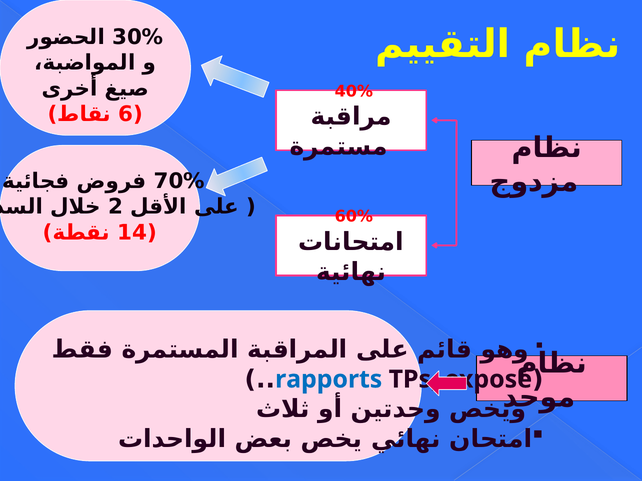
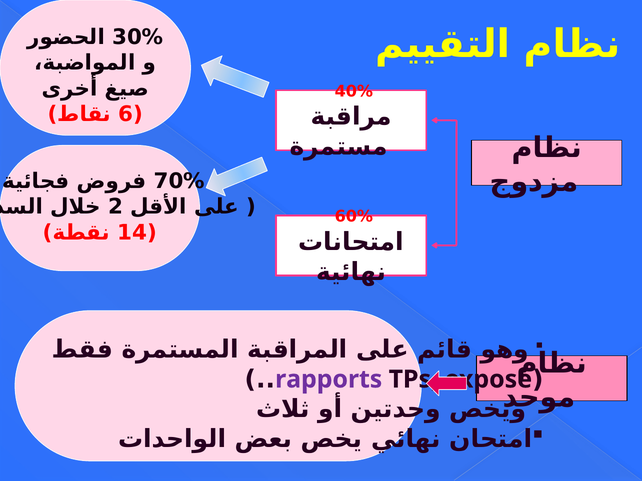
rapports colour: blue -> purple
